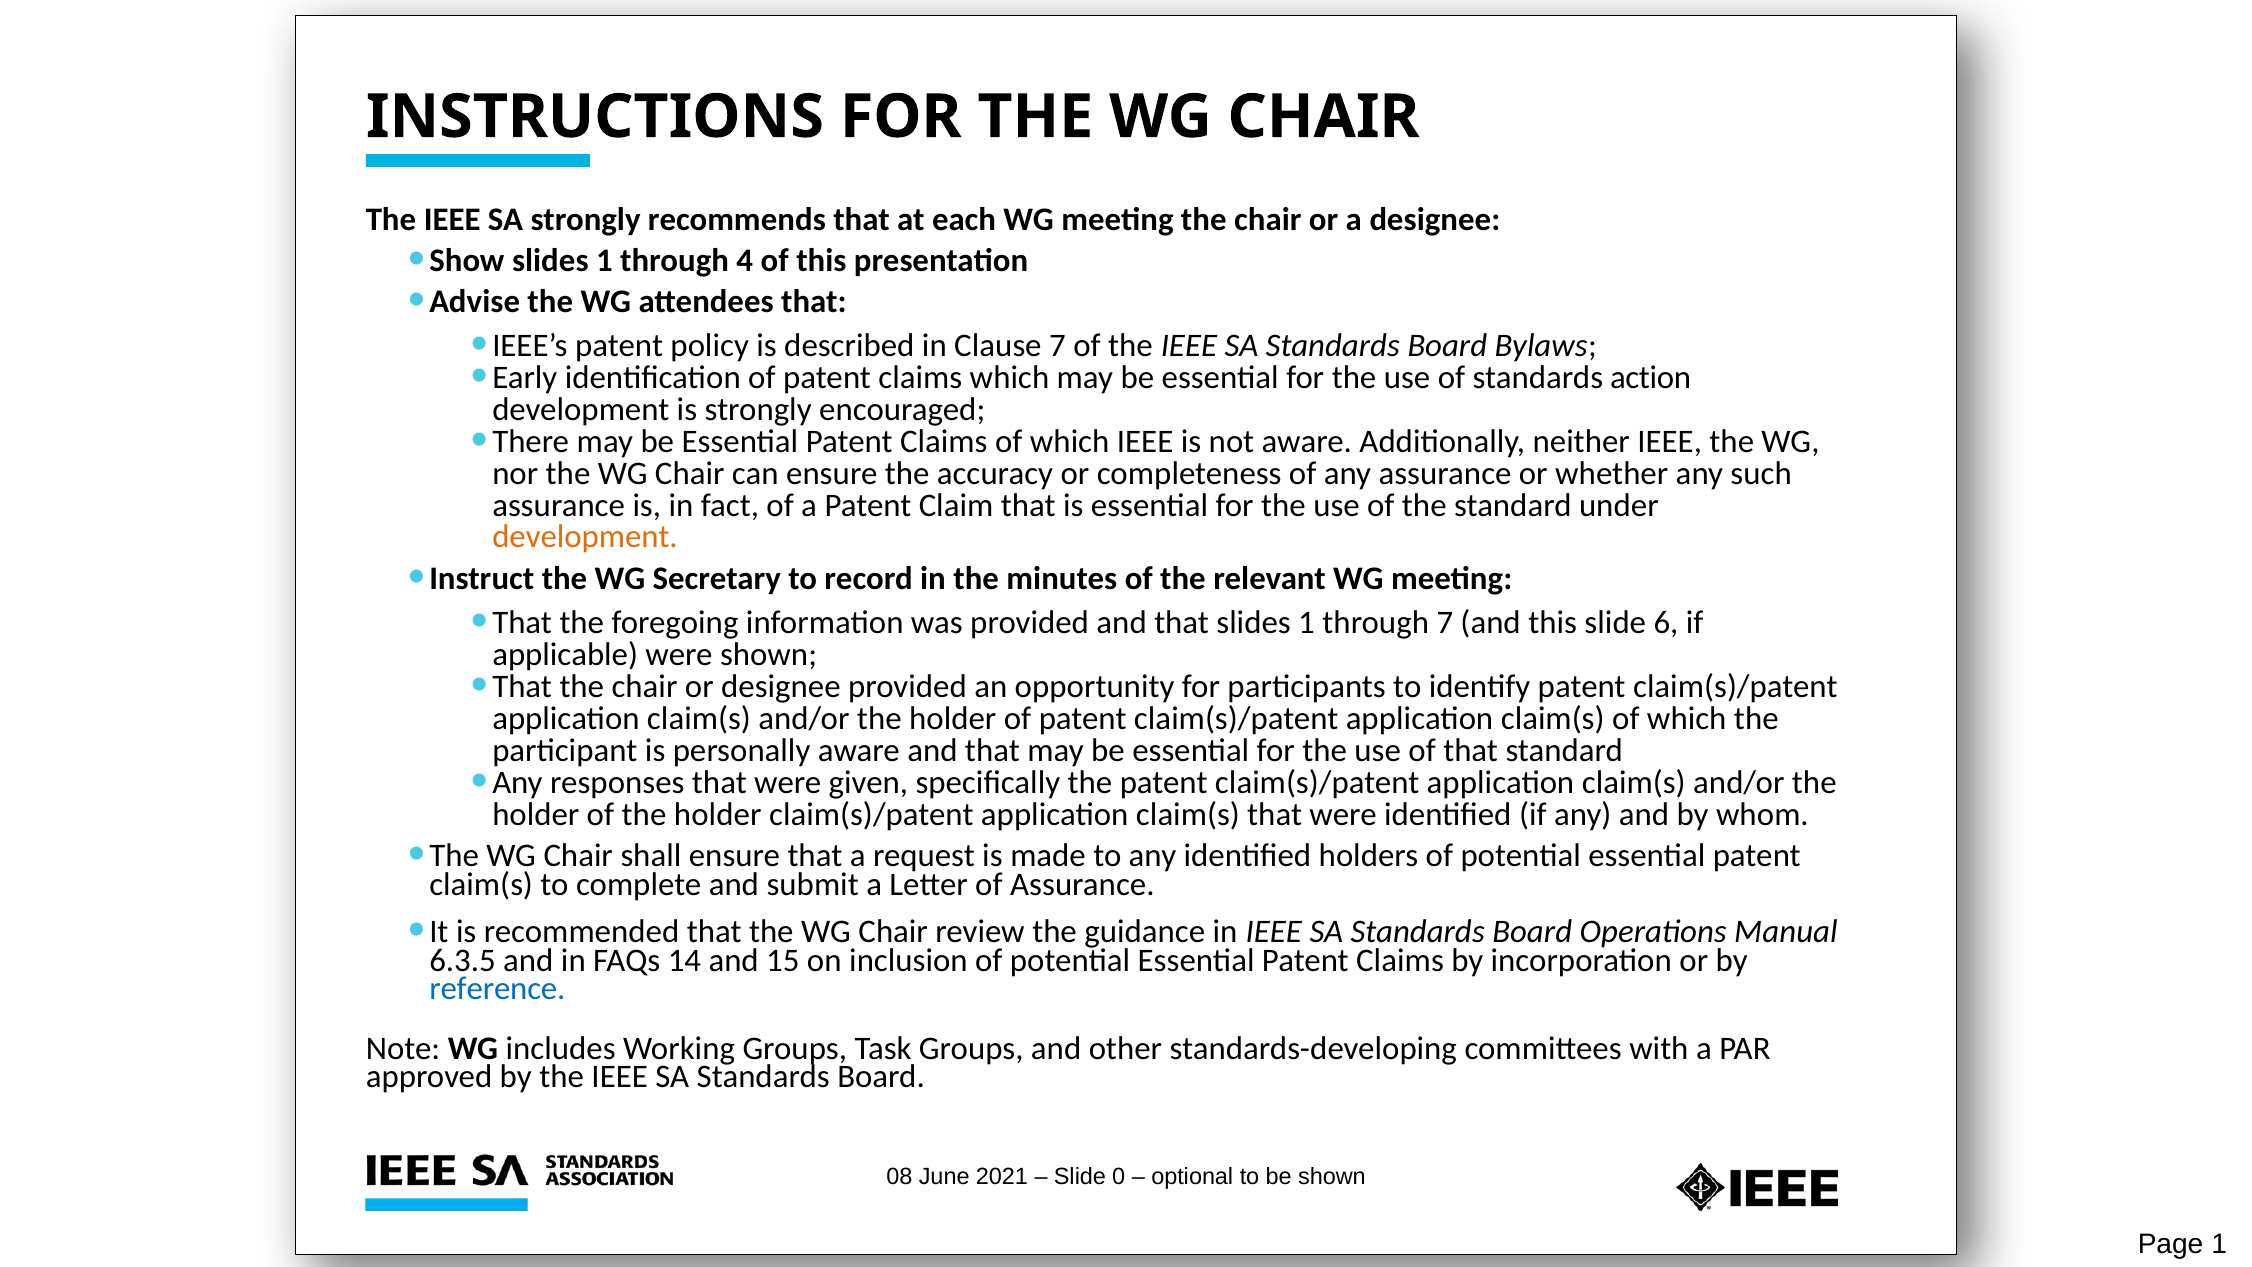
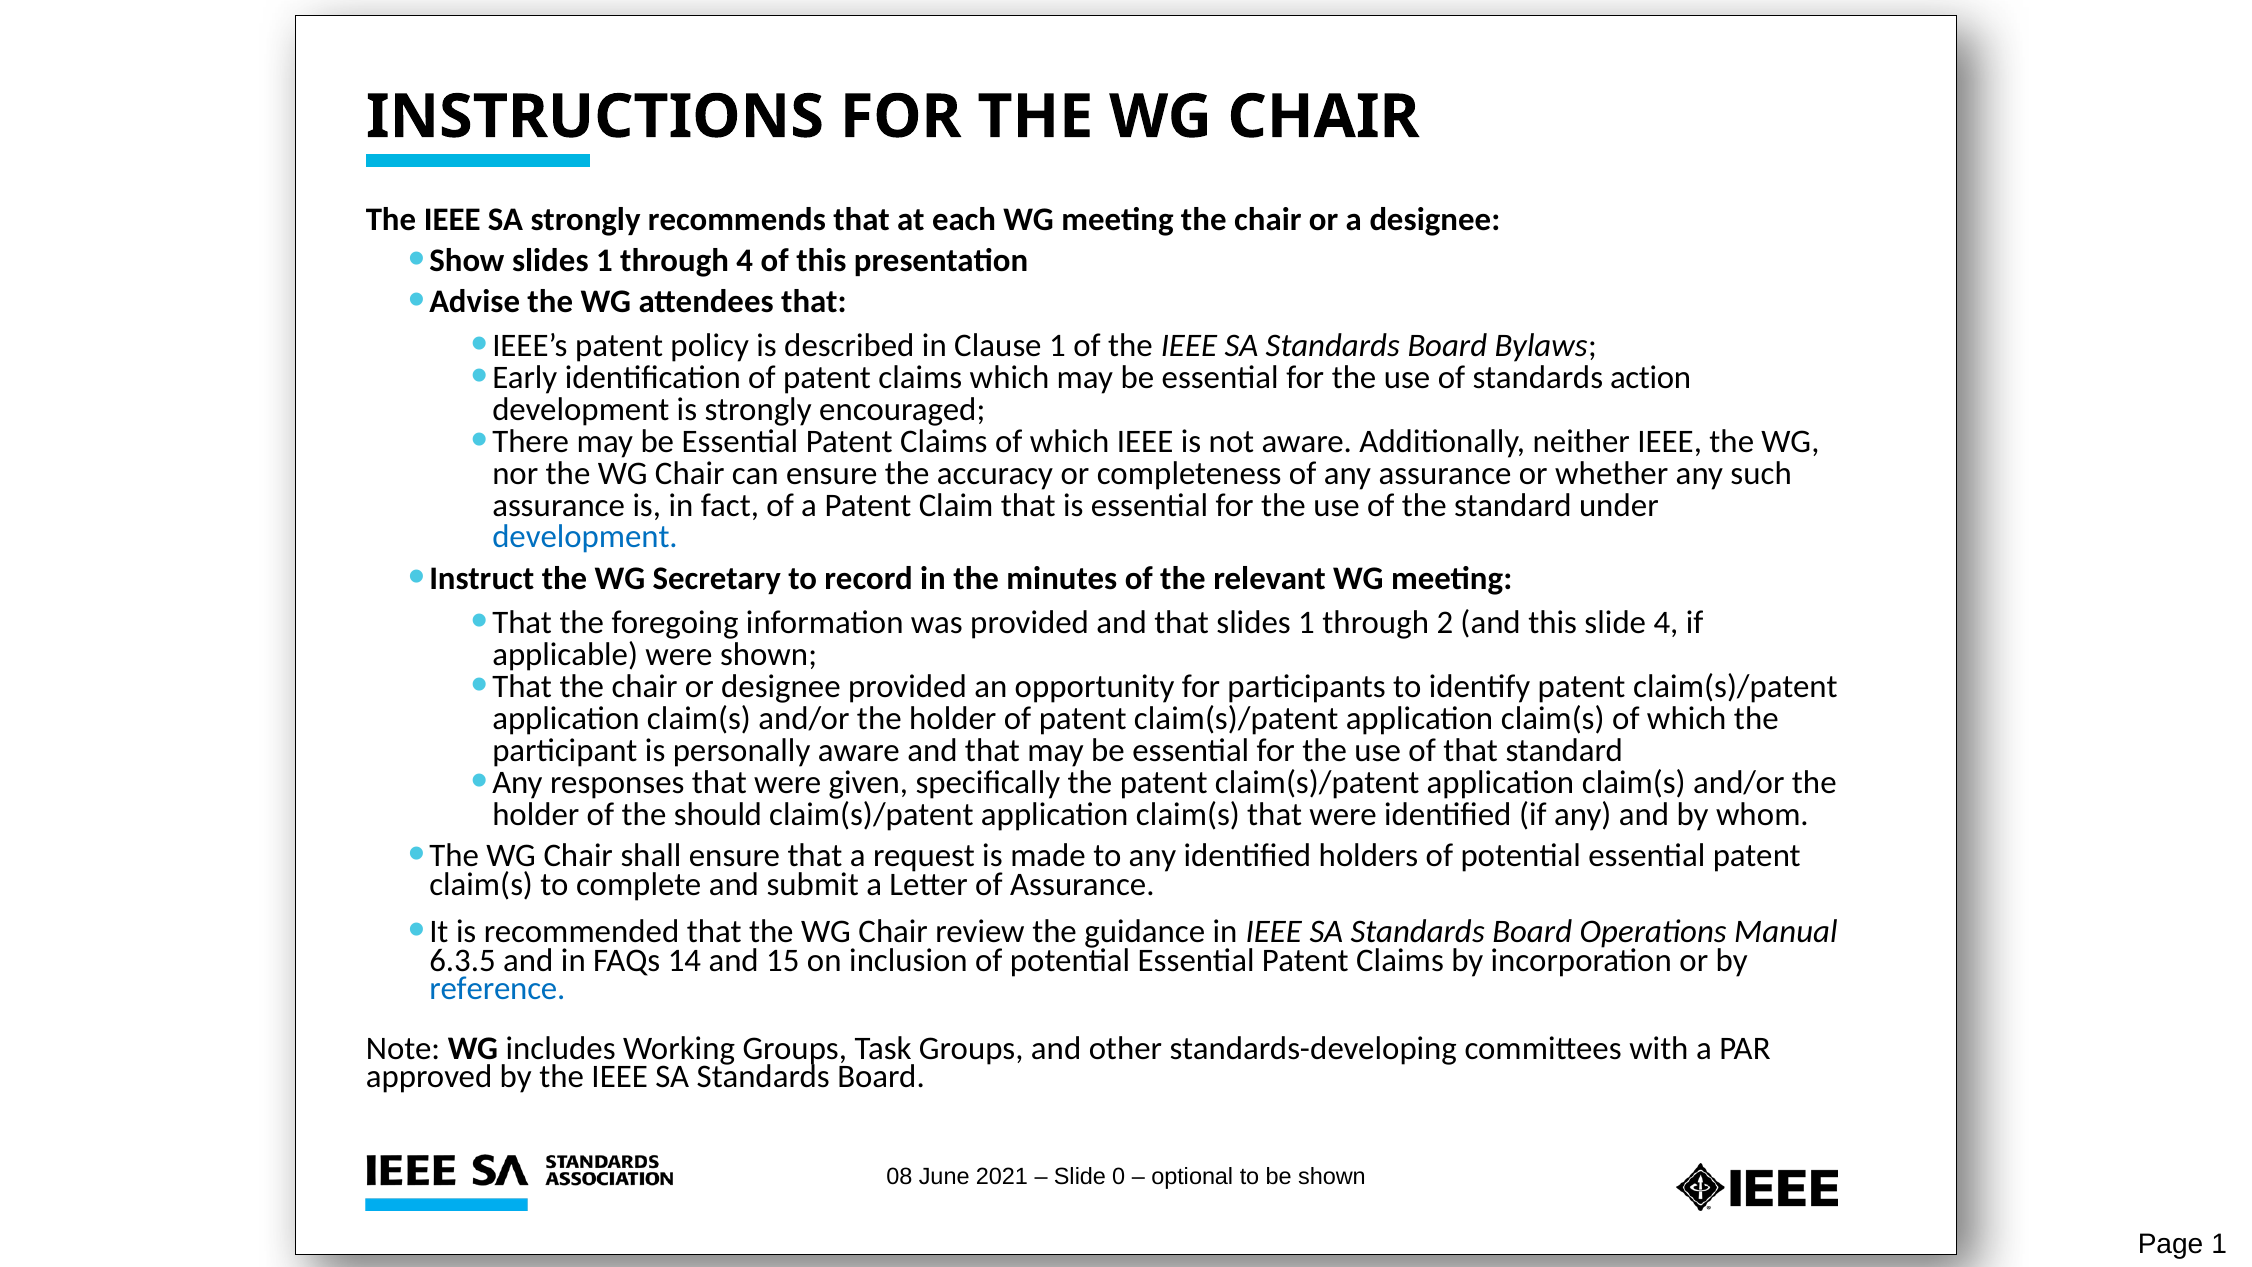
Clause 7: 7 -> 1
development at (585, 537) colour: orange -> blue
through 7: 7 -> 2
slide 6: 6 -> 4
of the holder: holder -> should
